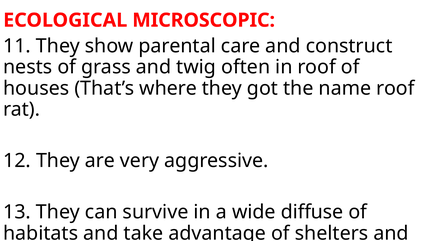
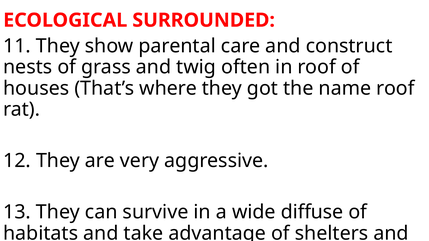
MICROSCOPIC: MICROSCOPIC -> SURROUNDED
